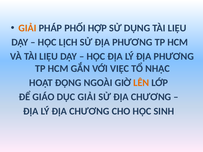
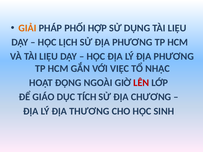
LÊN colour: orange -> red
DỤC GIẢI: GIẢI -> TÍCH
LÝ ĐỊA CHƯƠNG: CHƯƠNG -> THƯƠNG
